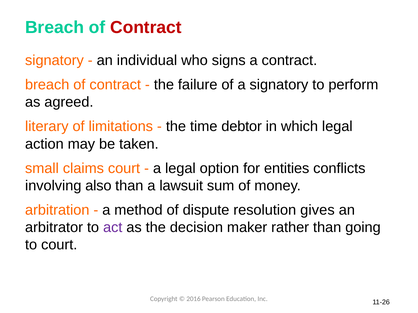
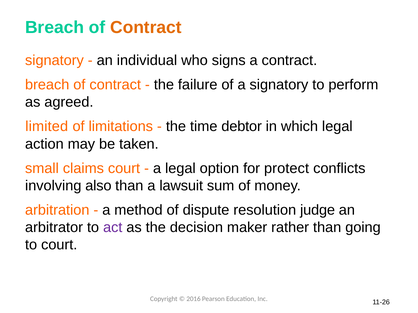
Contract at (146, 27) colour: red -> orange
literary: literary -> limited
entities: entities -> protect
gives: gives -> judge
